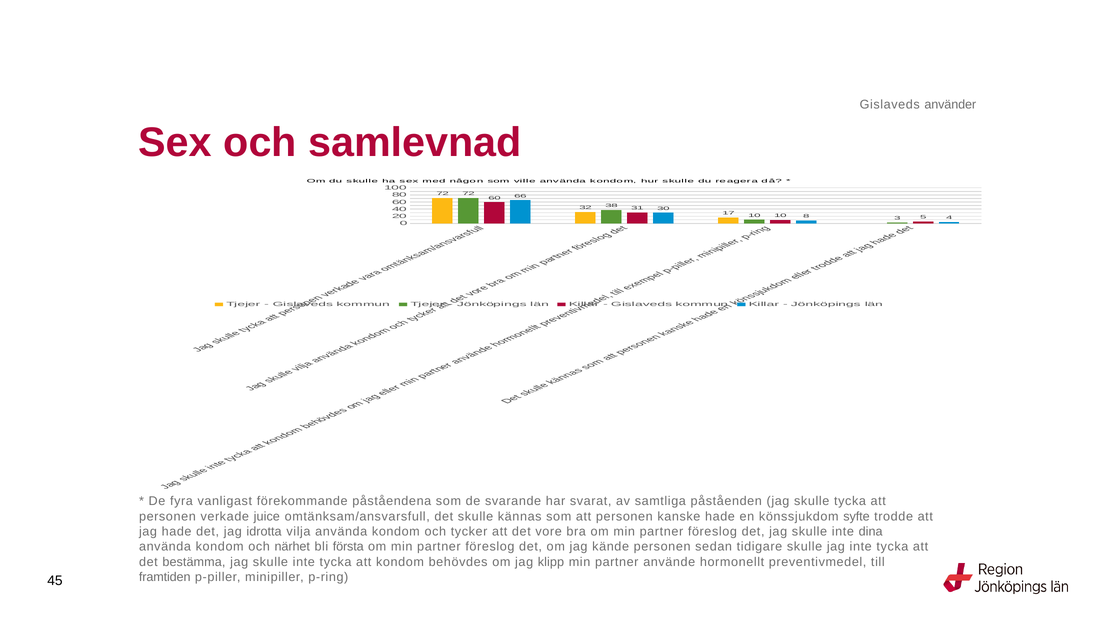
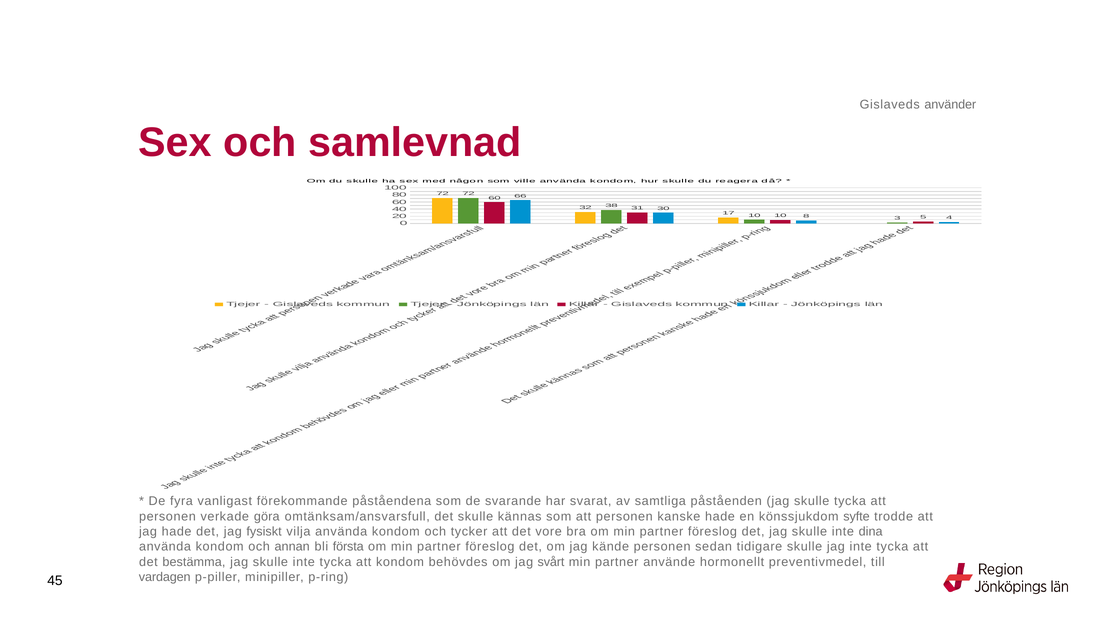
juice: juice -> göra
idrotta: idrotta -> fysiskt
närhet: närhet -> annan
klipp: klipp -> svårt
framtiden: framtiden -> vardagen
